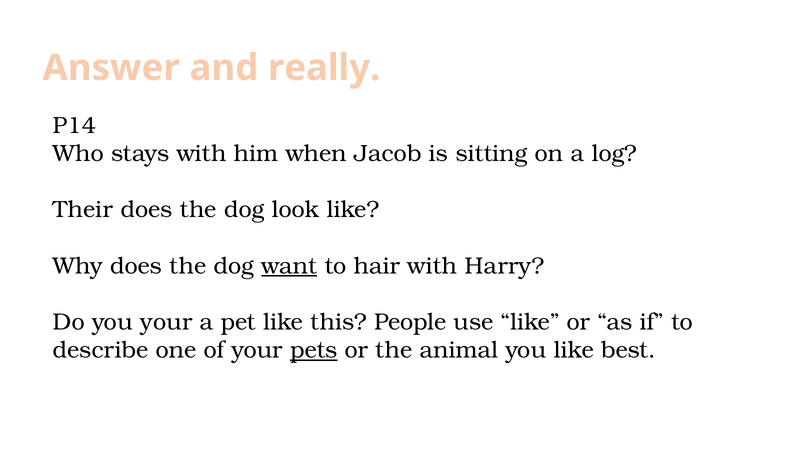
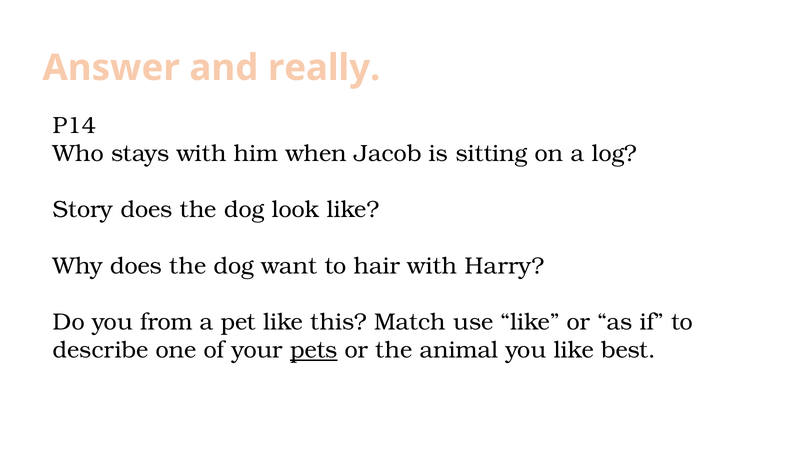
Their: Their -> Story
want underline: present -> none
you your: your -> from
People: People -> Match
